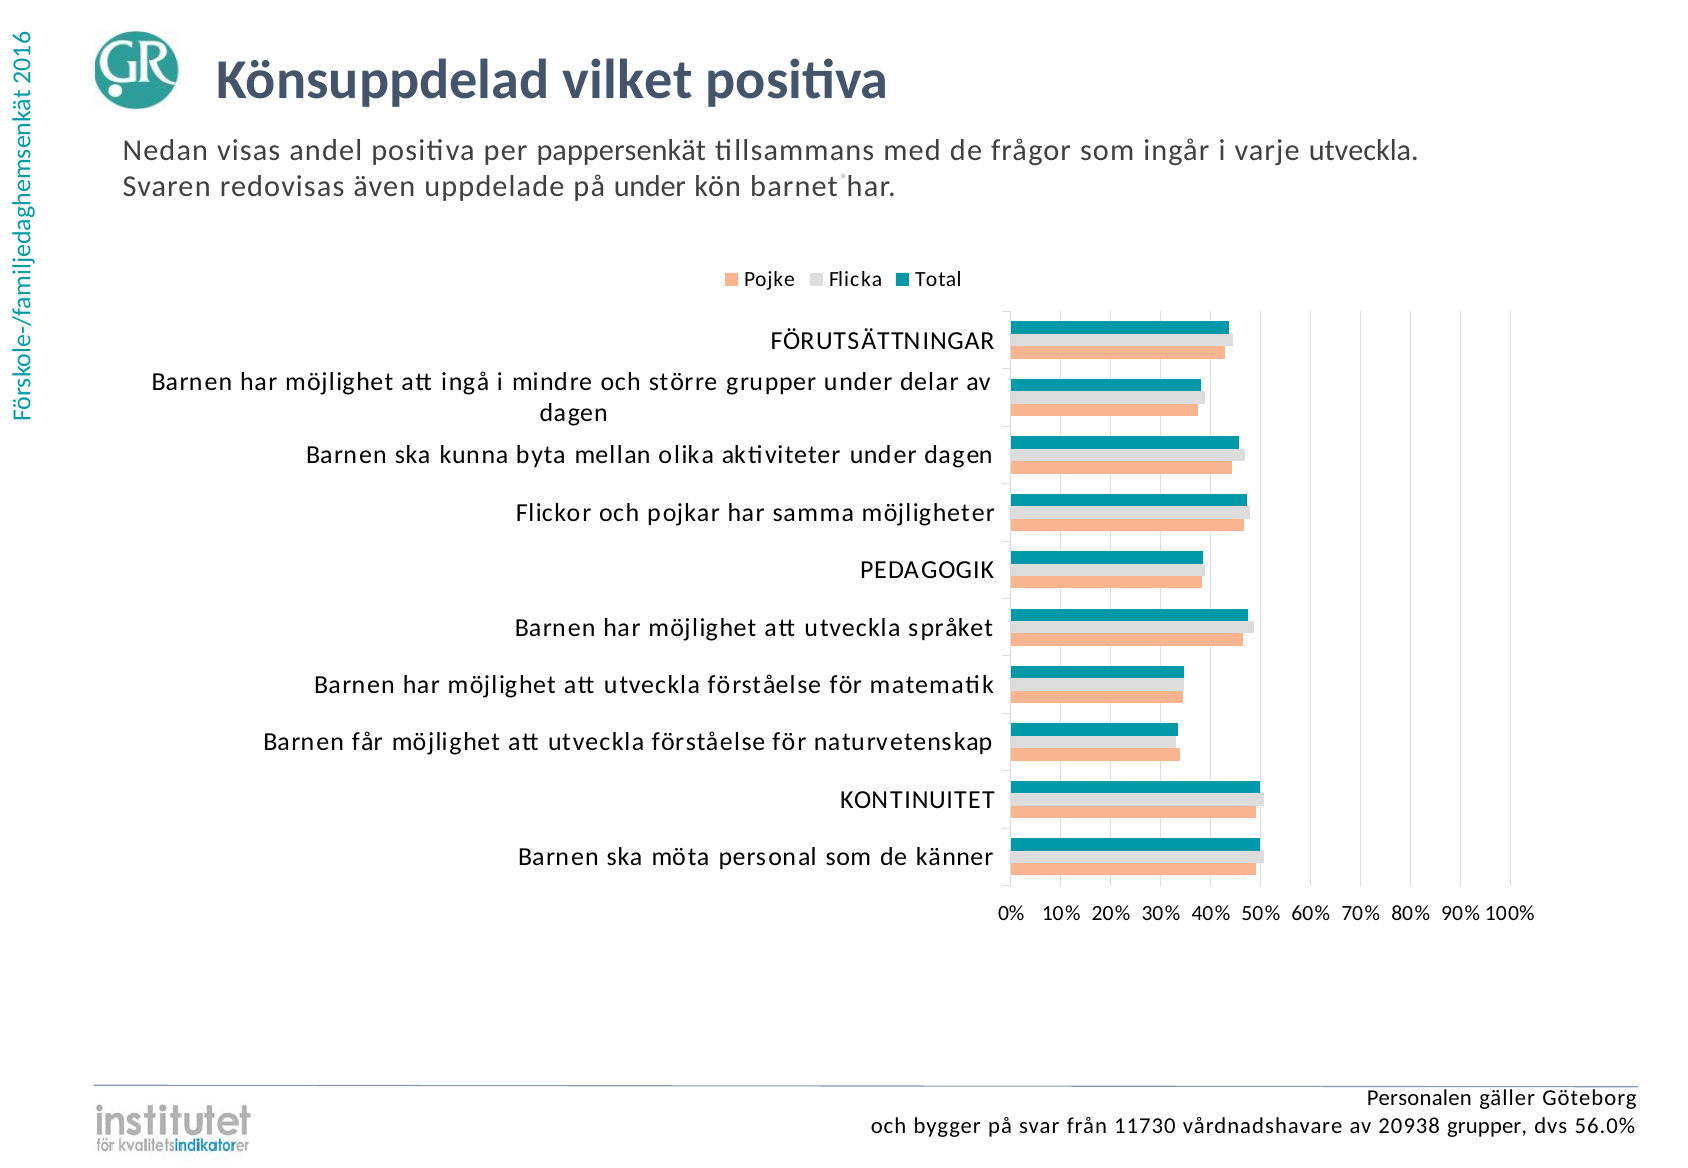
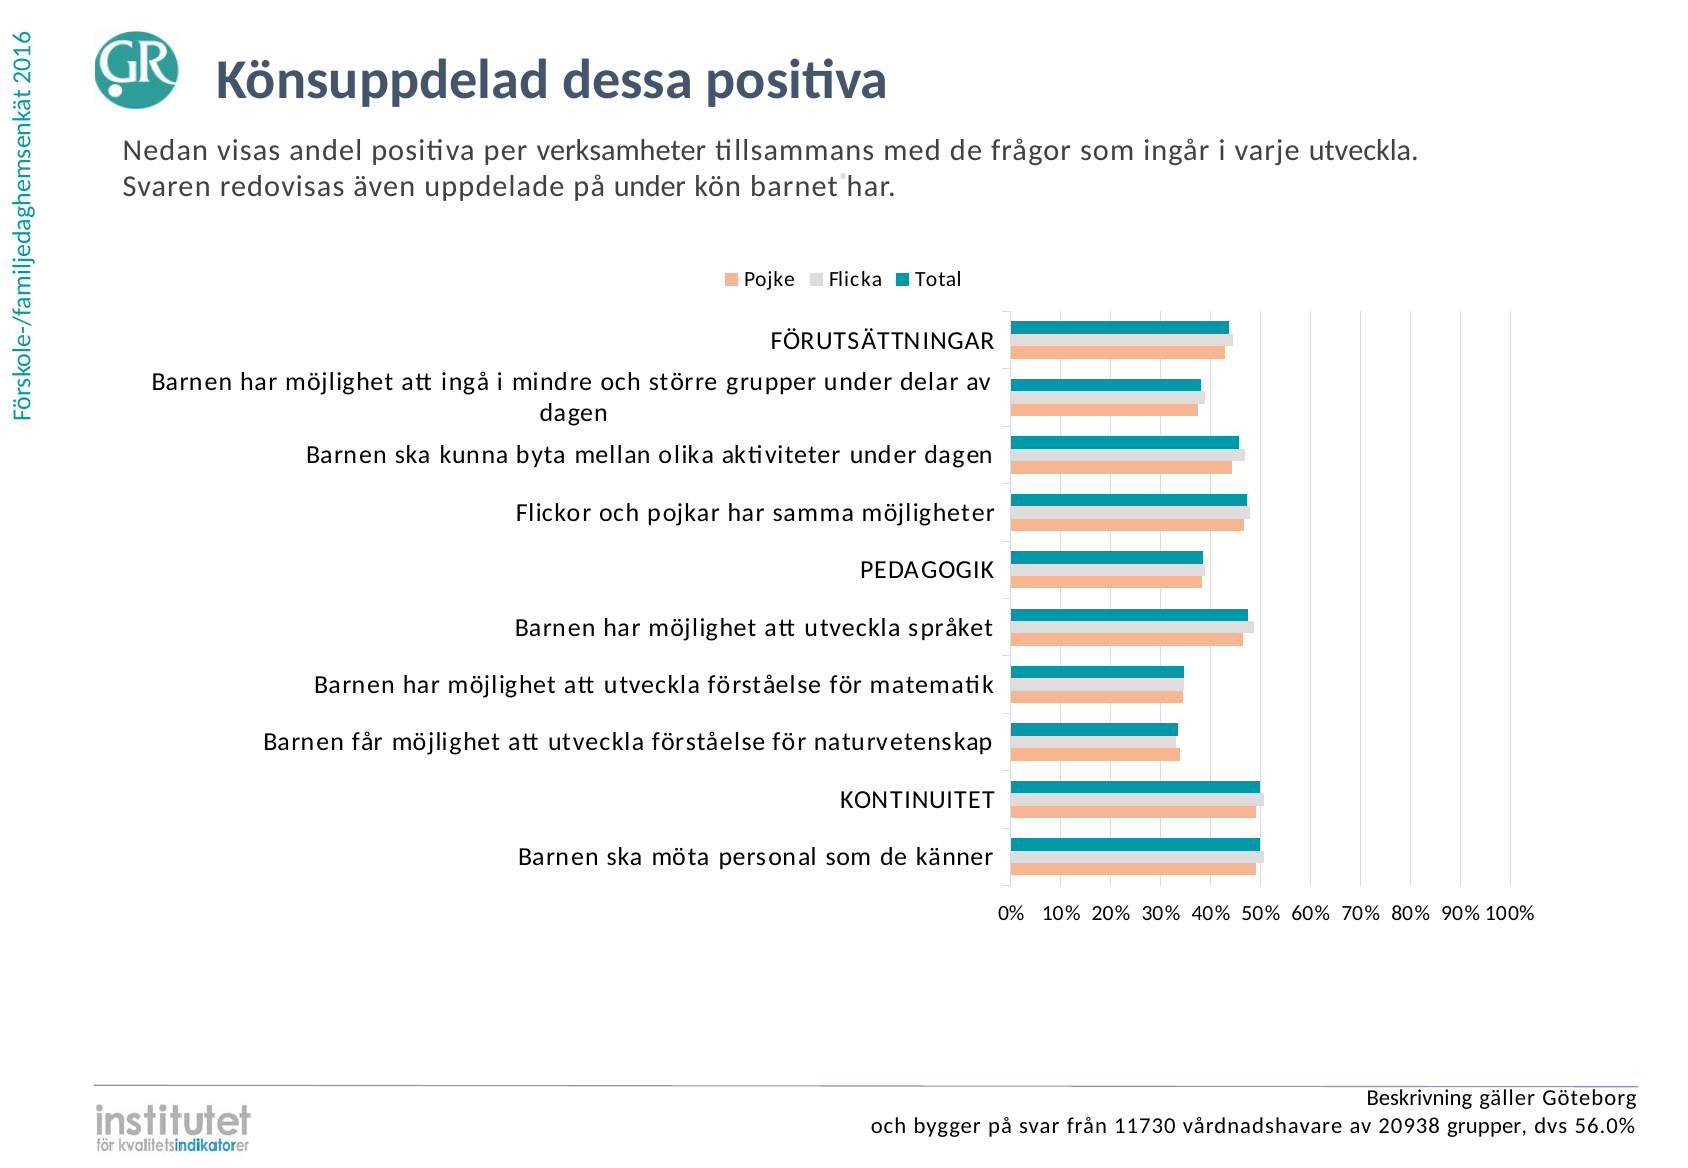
vilket: vilket -> dessa
pappersenkät: pappersenkät -> verksamheter
Personalen: Personalen -> Beskrivning
